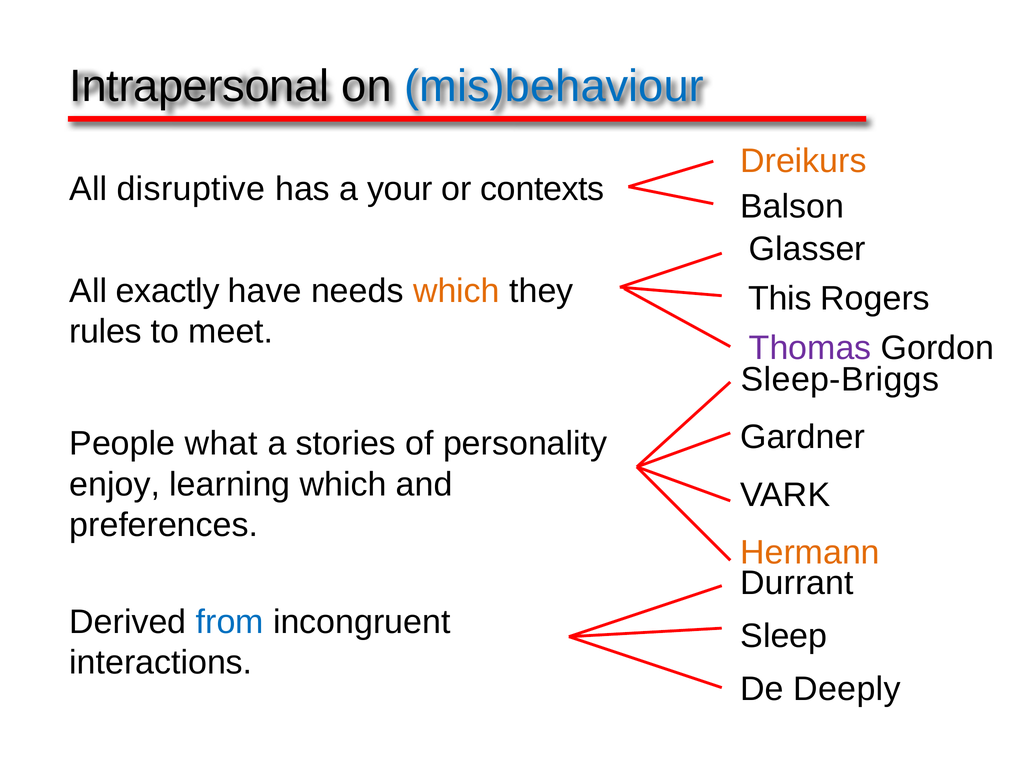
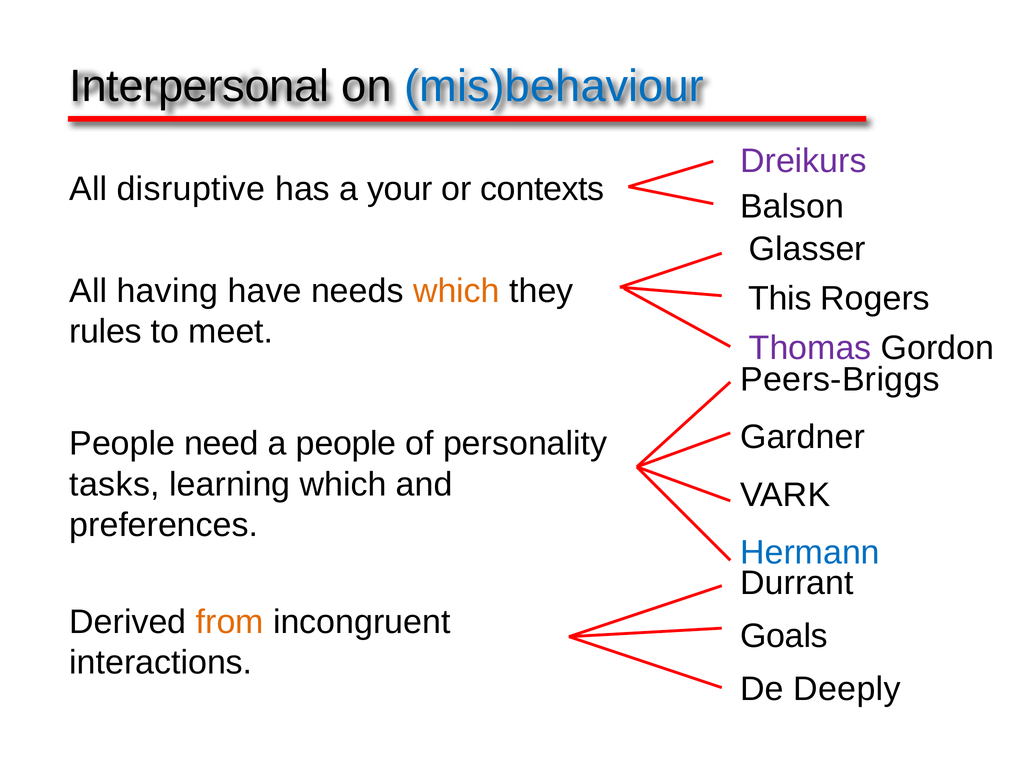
Intrapersonal: Intrapersonal -> Interpersonal
Dreikurs colour: orange -> purple
exactly: exactly -> having
Sleep-Briggs: Sleep-Briggs -> Peers-Briggs
what: what -> need
a stories: stories -> people
enjoy: enjoy -> tasks
Hermann colour: orange -> blue
from colour: blue -> orange
Sleep: Sleep -> Goals
